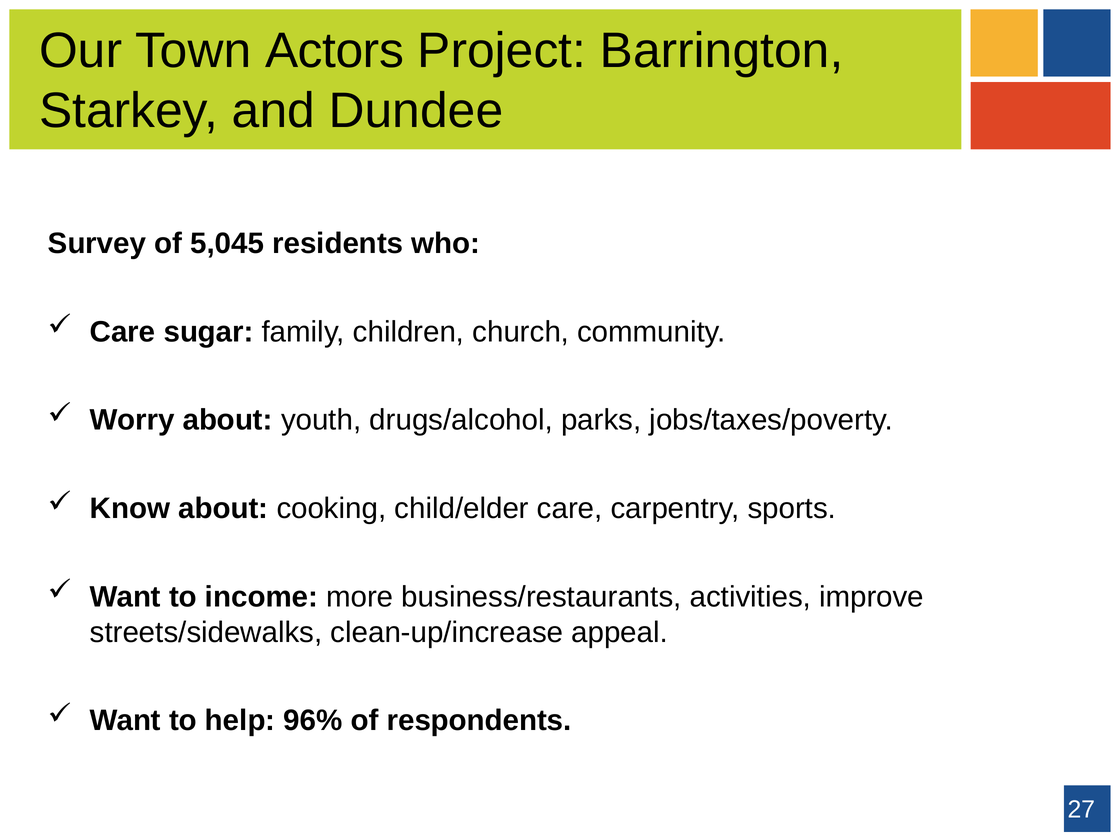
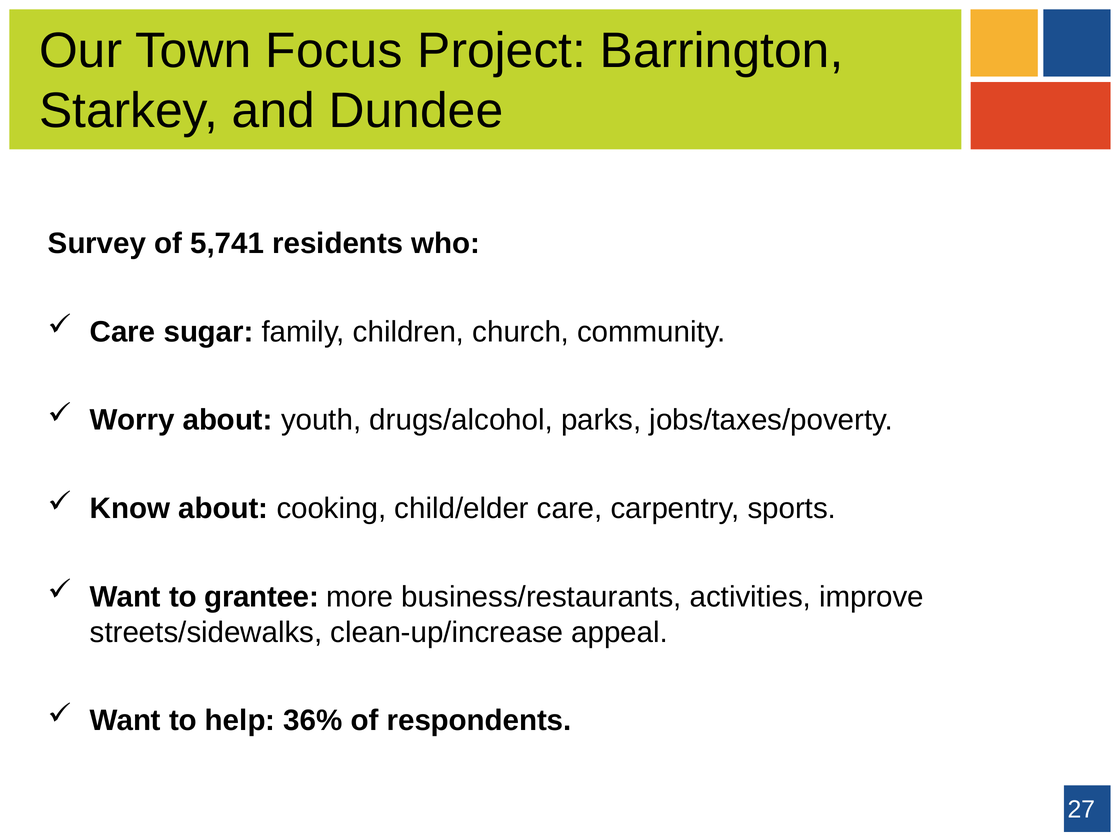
Actors: Actors -> Focus
5,045: 5,045 -> 5,741
income: income -> grantee
96%: 96% -> 36%
